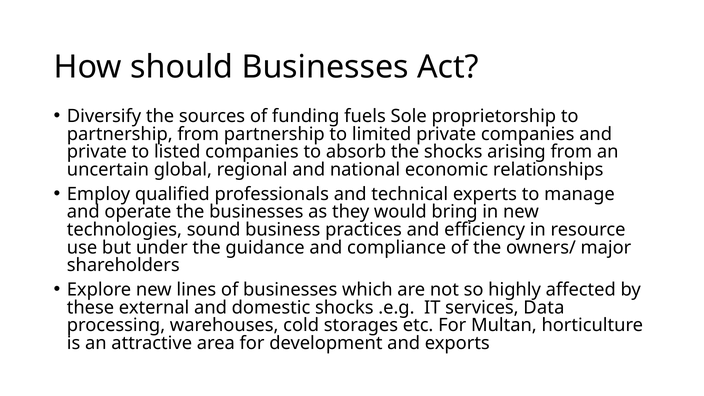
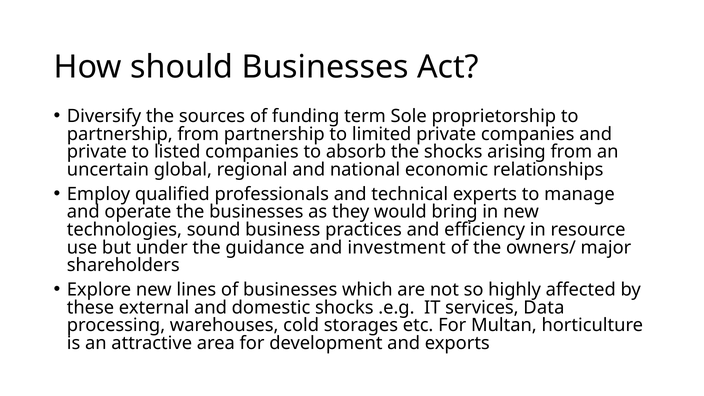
fuels: fuels -> term
compliance: compliance -> investment
